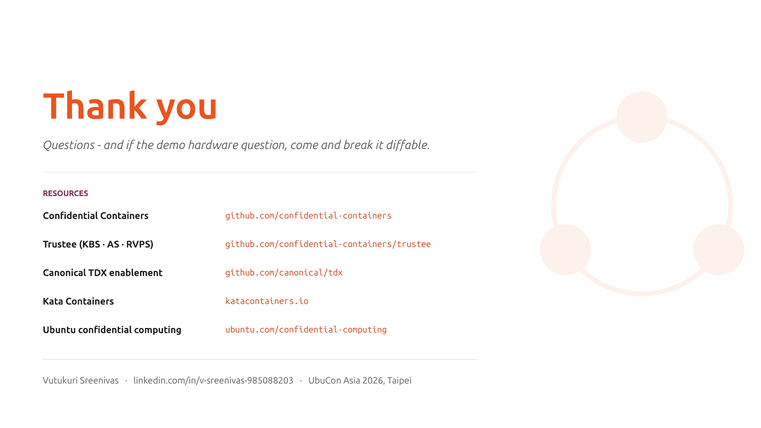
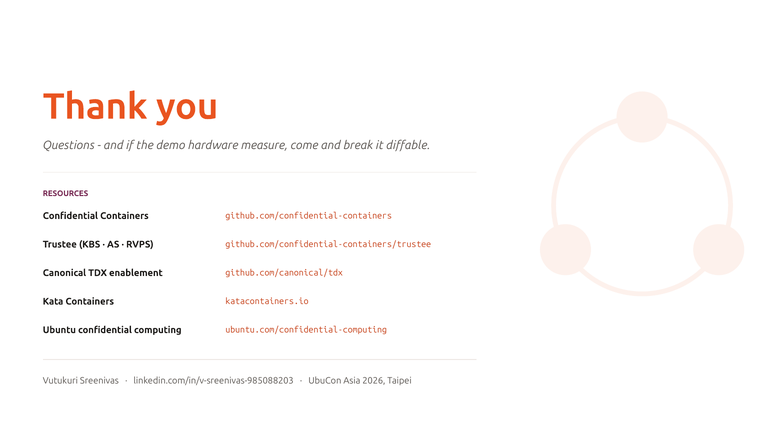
question: question -> measure
